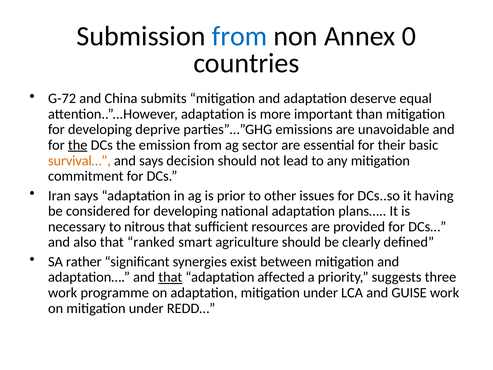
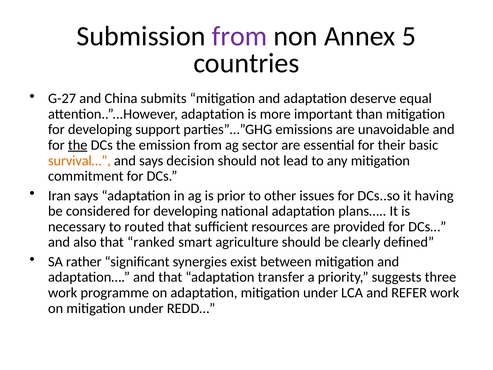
from at (240, 36) colour: blue -> purple
0: 0 -> 5
G-72: G-72 -> G-27
deprive: deprive -> support
nitrous: nitrous -> routed
that at (170, 277) underline: present -> none
affected: affected -> transfer
GUISE: GUISE -> REFER
